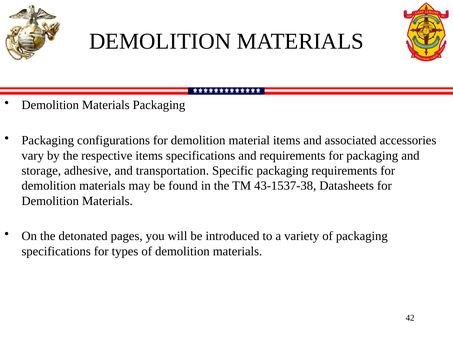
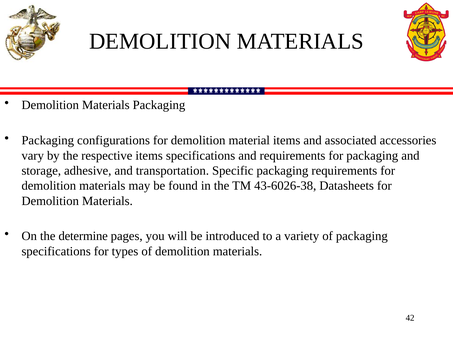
43-1537-38: 43-1537-38 -> 43-6026-38
detonated: detonated -> determine
